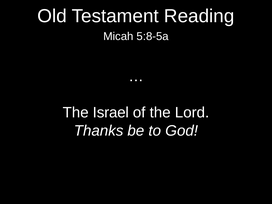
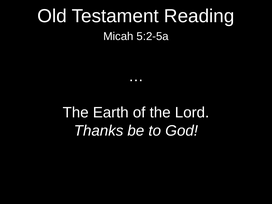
5:8-5a: 5:8-5a -> 5:2-5a
Israel: Israel -> Earth
